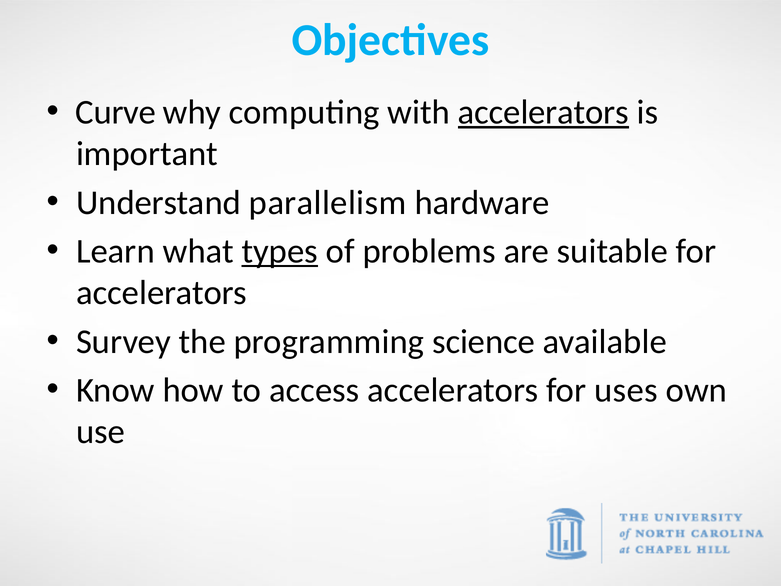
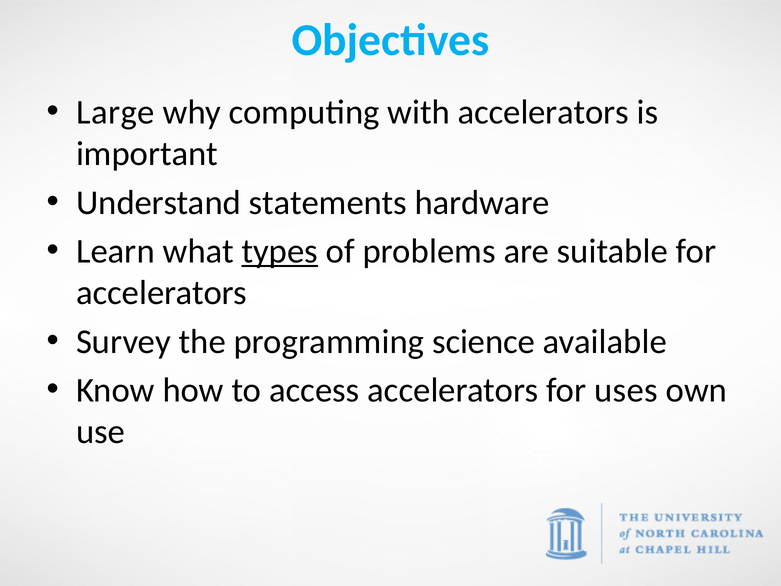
Curve: Curve -> Large
accelerators at (543, 112) underline: present -> none
parallelism: parallelism -> statements
